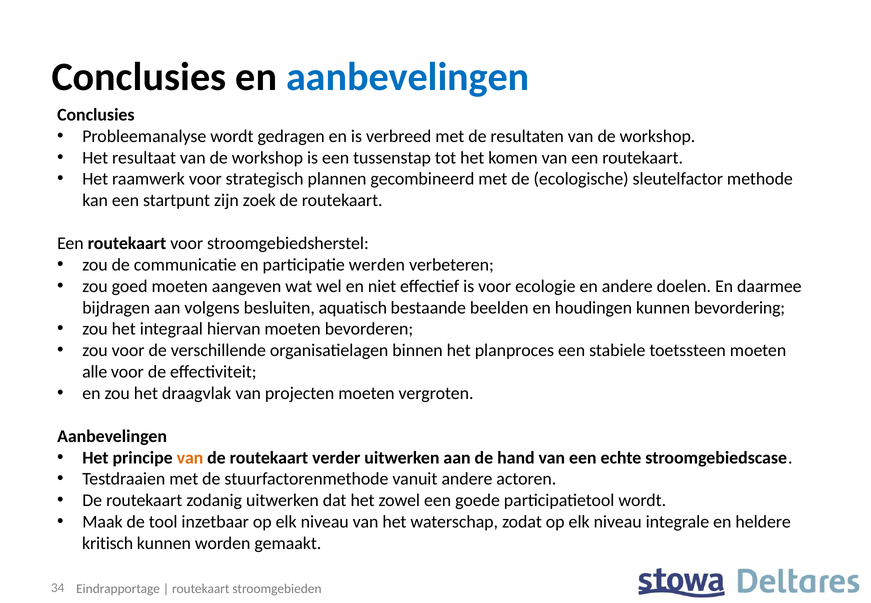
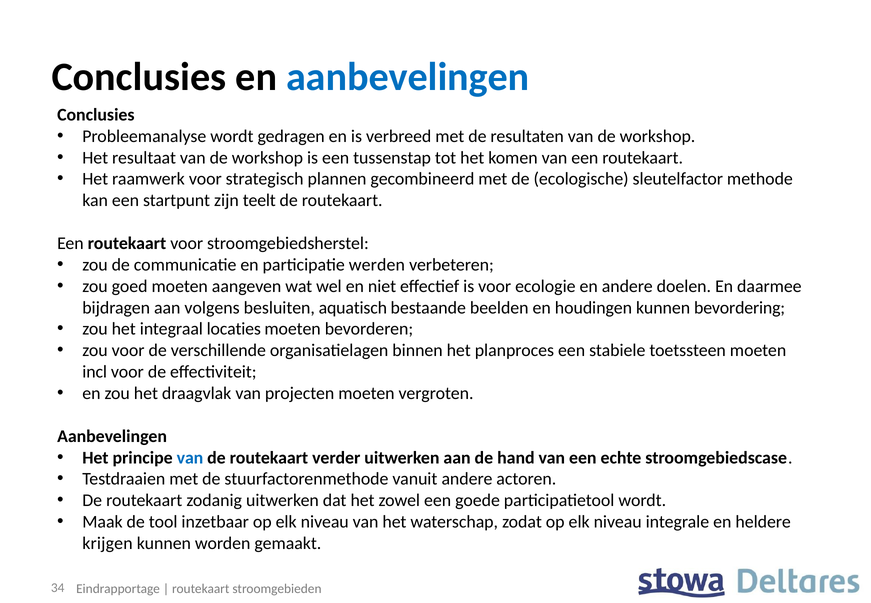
zoek: zoek -> teelt
hiervan: hiervan -> locaties
alle: alle -> incl
van at (190, 458) colour: orange -> blue
kritisch: kritisch -> krijgen
